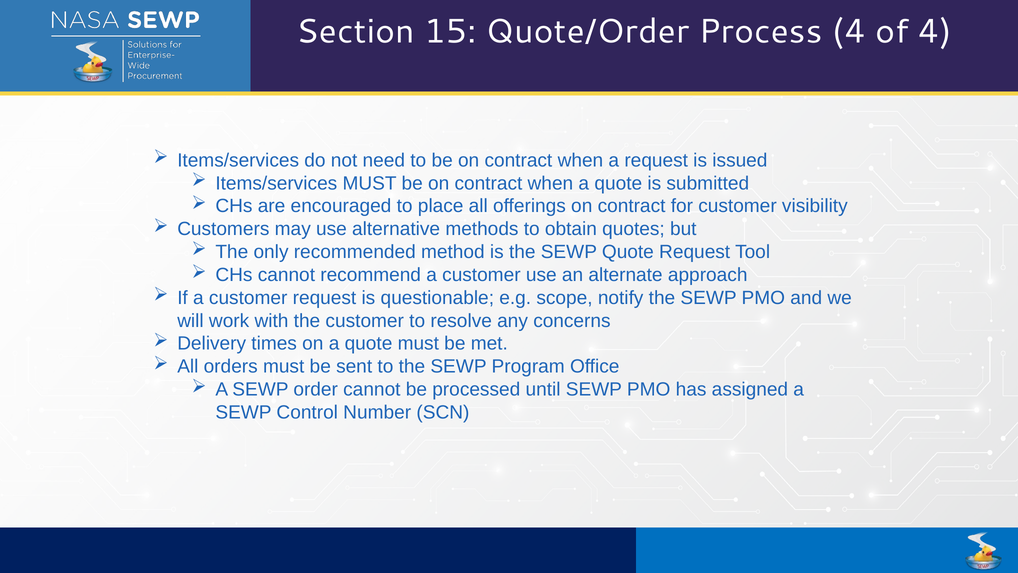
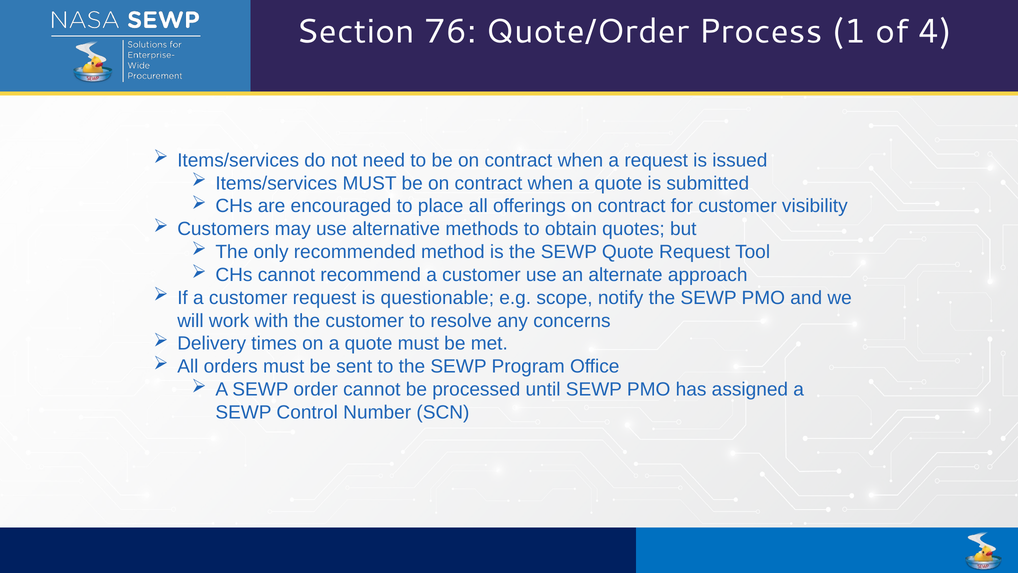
15: 15 -> 76
Process 4: 4 -> 1
